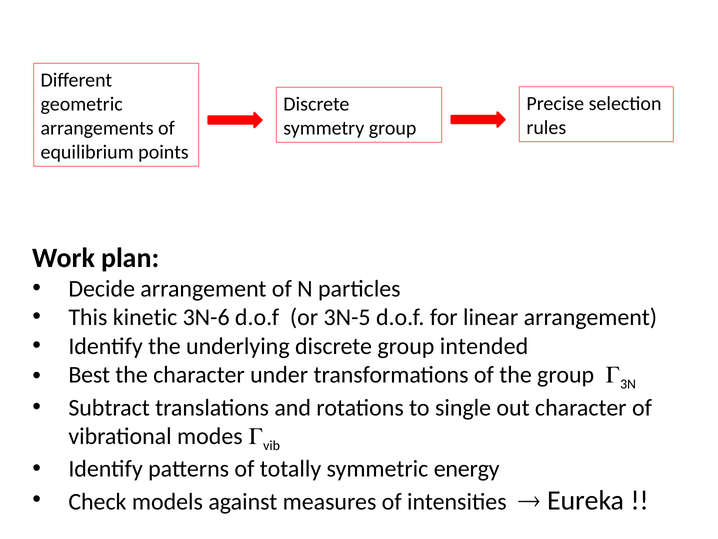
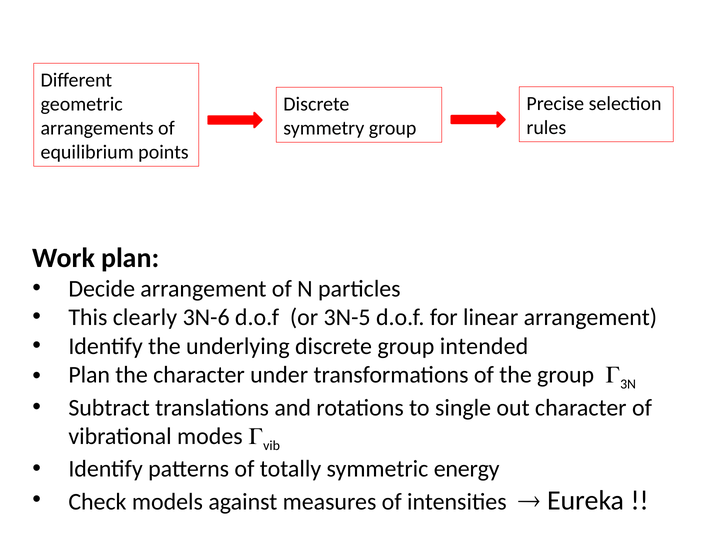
kinetic: kinetic -> clearly
Best at (89, 375): Best -> Plan
